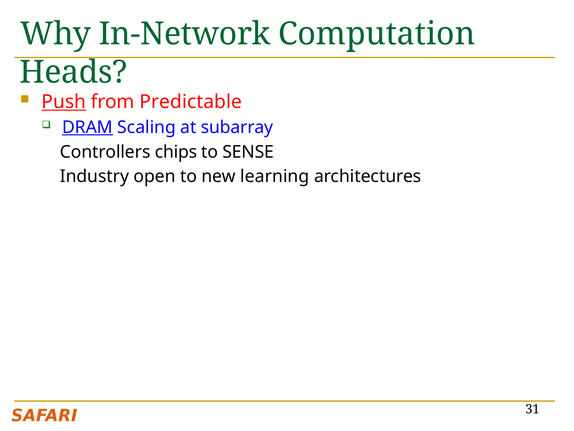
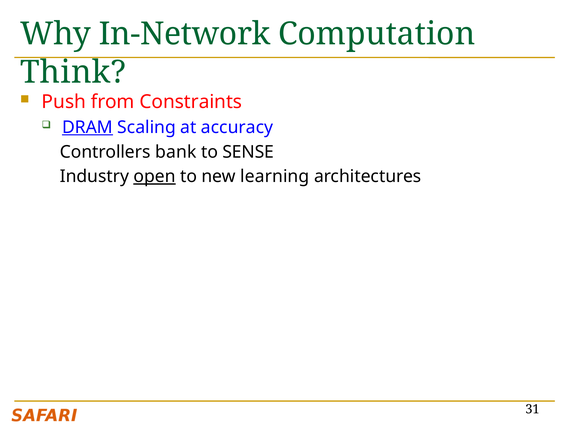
Heads: Heads -> Think
Push underline: present -> none
Predictable: Predictable -> Constraints
subarray: subarray -> accuracy
chips: chips -> bank
open underline: none -> present
